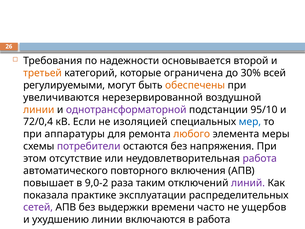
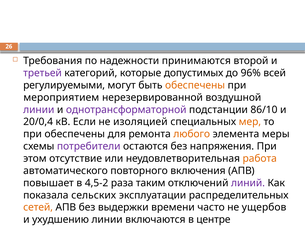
основывается: основывается -> принимаются
третьей colour: orange -> purple
ограничена: ограничена -> допустимых
30%: 30% -> 96%
увеличиваются: увеличиваются -> мероприятием
линии at (39, 110) colour: orange -> purple
95/10: 95/10 -> 86/10
72/0,4: 72/0,4 -> 20/0,4
мер colour: blue -> orange
при аппаратуры: аппаратуры -> обеспечены
работа at (260, 158) colour: purple -> orange
9,0-2: 9,0-2 -> 4,5-2
практике: практике -> сельских
сетей colour: purple -> orange
в работа: работа -> центре
